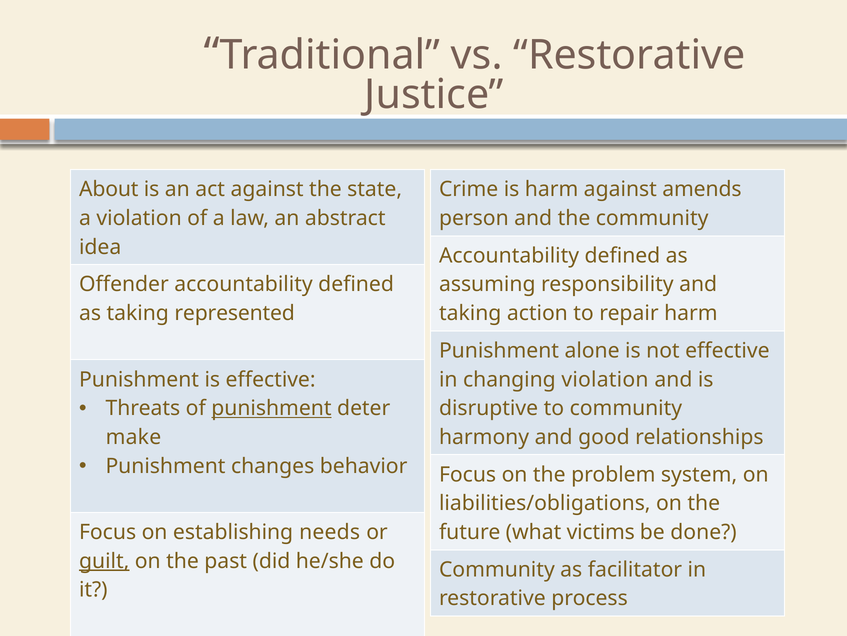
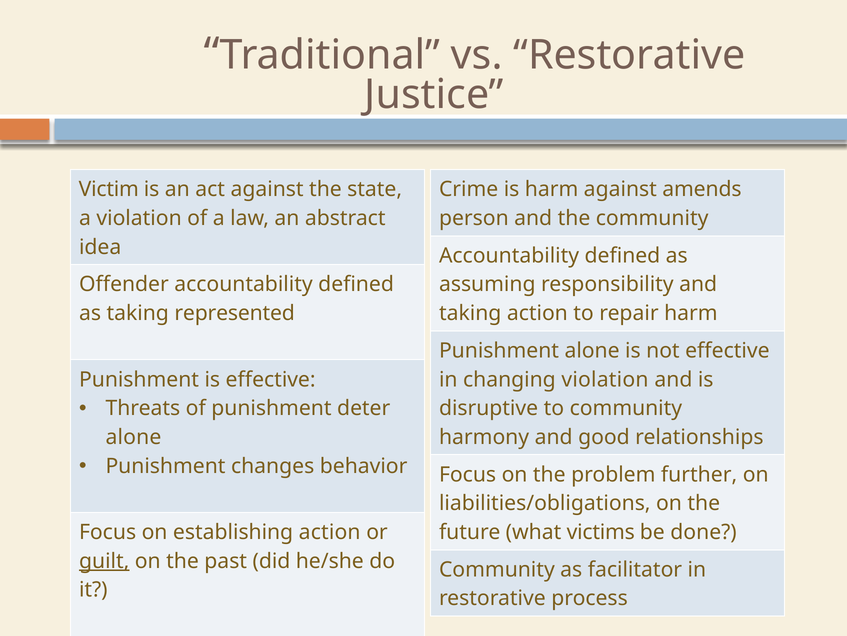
About: About -> Victim
punishment at (271, 408) underline: present -> none
make at (133, 437): make -> alone
system: system -> further
establishing needs: needs -> action
